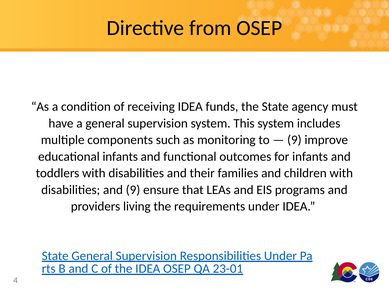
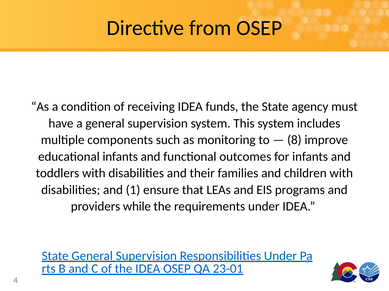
9 at (294, 140): 9 -> 8
and 9: 9 -> 1
living: living -> while
